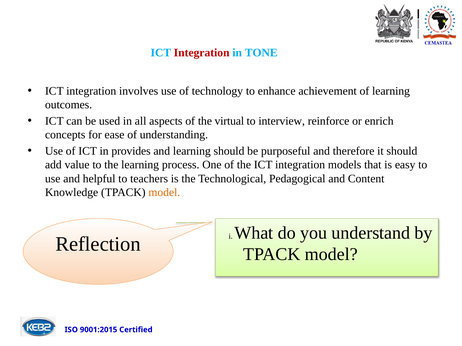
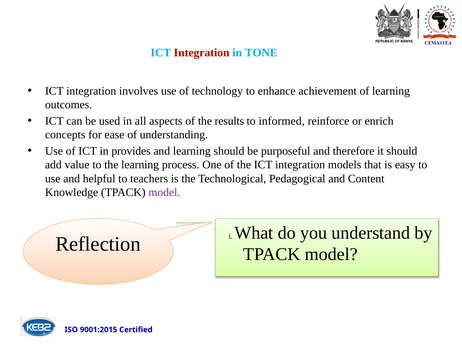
virtual: virtual -> results
interview: interview -> informed
model at (164, 193) colour: orange -> purple
